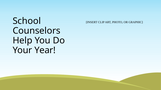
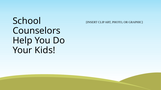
Year: Year -> Kids
